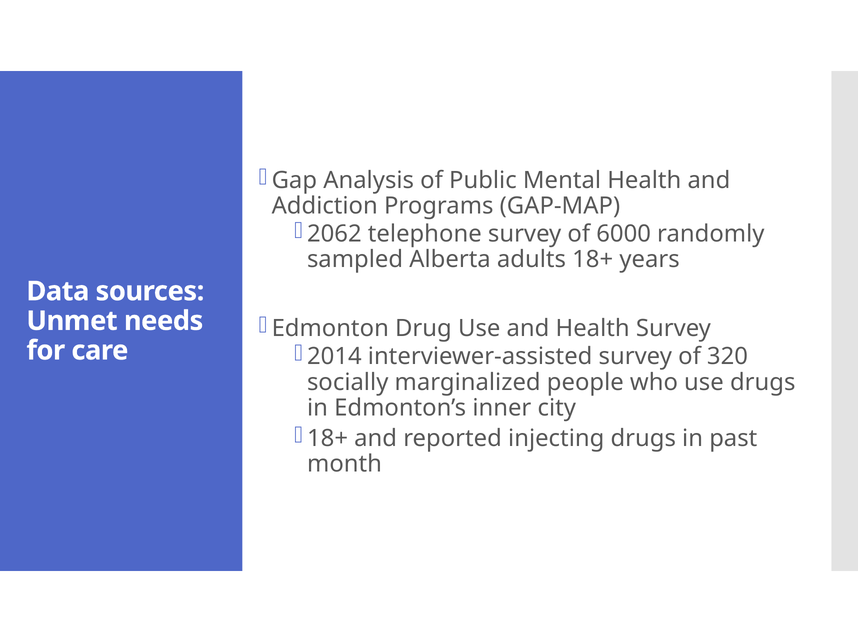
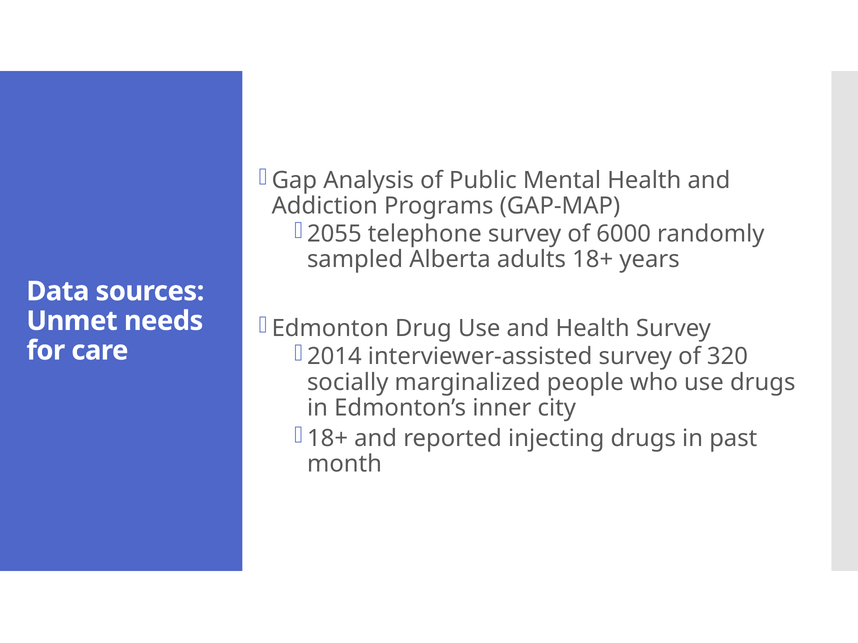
2062: 2062 -> 2055
